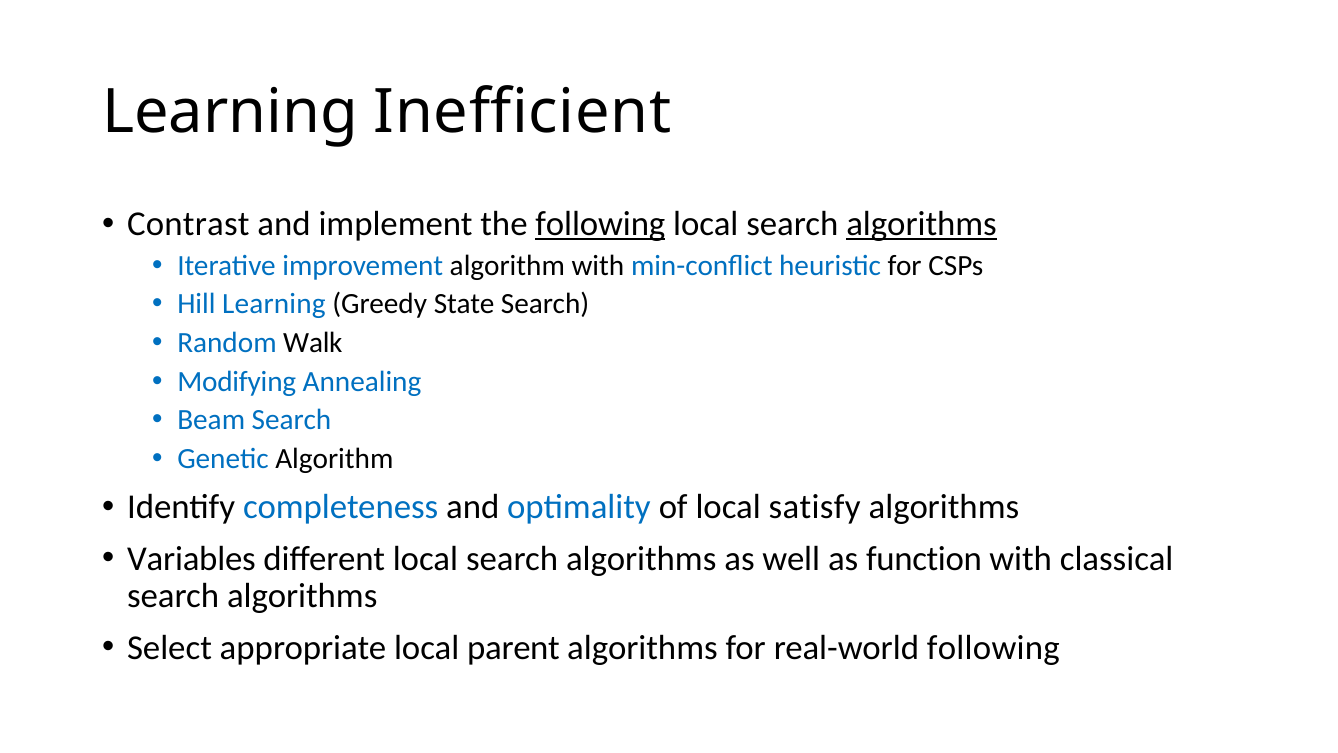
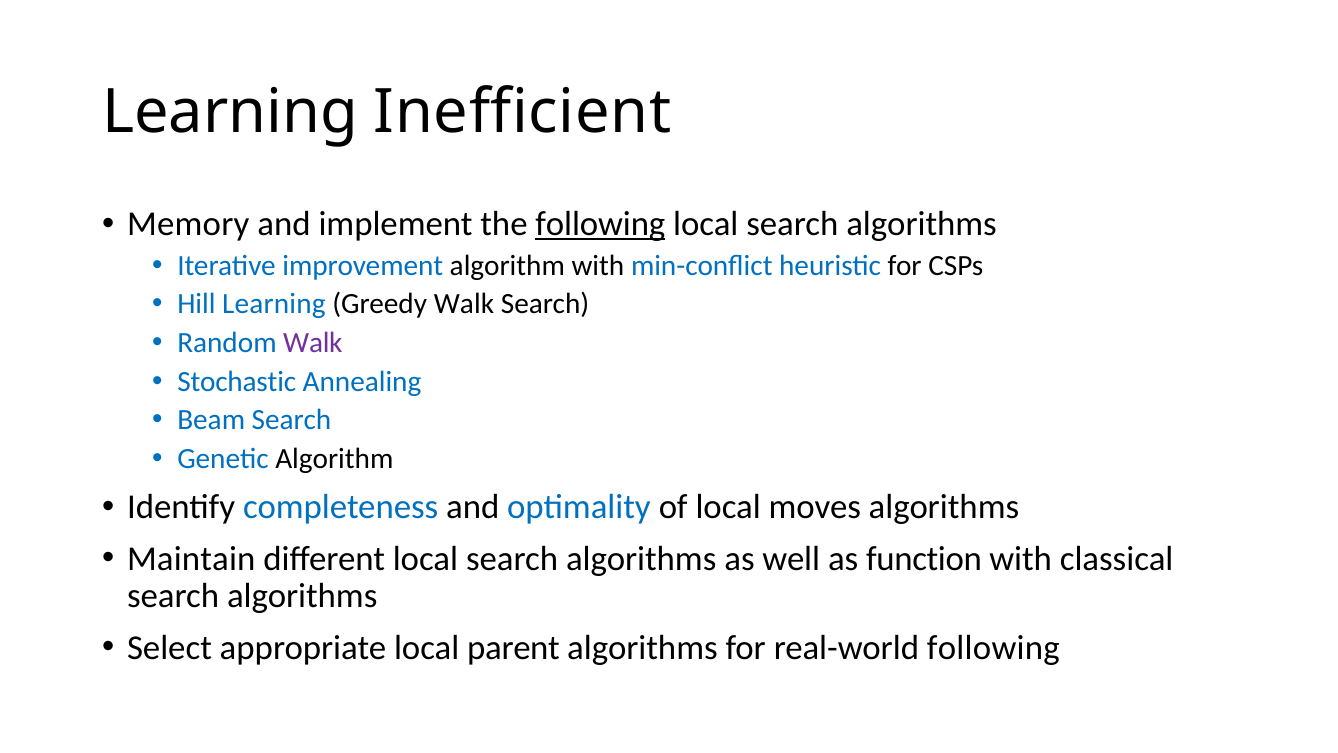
Contrast: Contrast -> Memory
algorithms at (922, 224) underline: present -> none
Greedy State: State -> Walk
Walk at (313, 343) colour: black -> purple
Modifying: Modifying -> Stochastic
satisfy: satisfy -> moves
Variables: Variables -> Maintain
